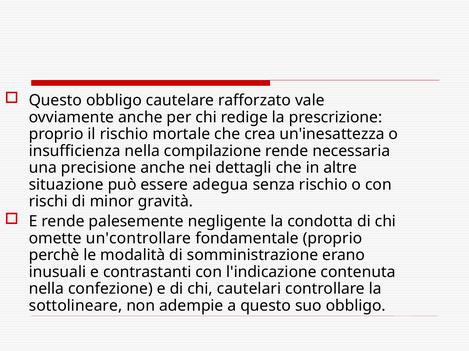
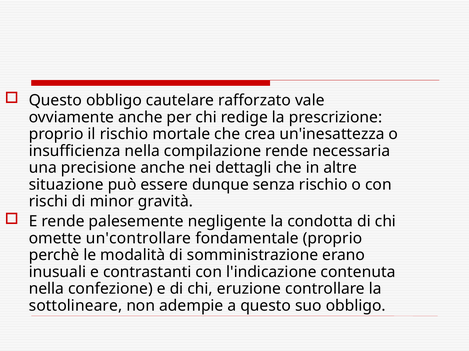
adegua: adegua -> dunque
cautelari: cautelari -> eruzione
